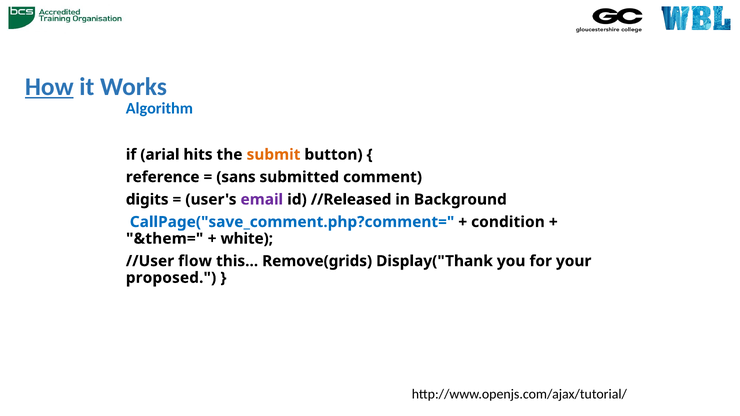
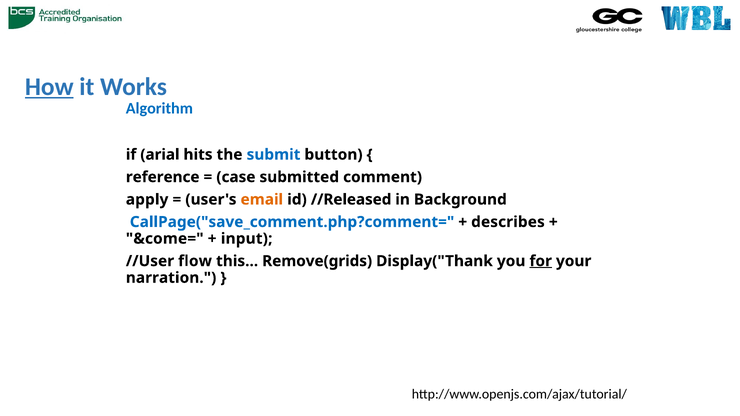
submit colour: orange -> blue
sans: sans -> case
digits: digits -> apply
email colour: purple -> orange
condition: condition -> describes
&them=: &them= -> &come=
white: white -> input
for underline: none -> present
proposed: proposed -> narration
